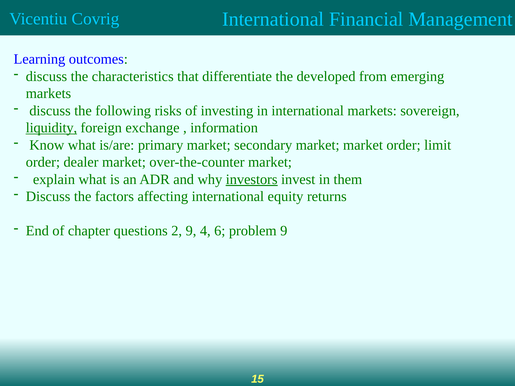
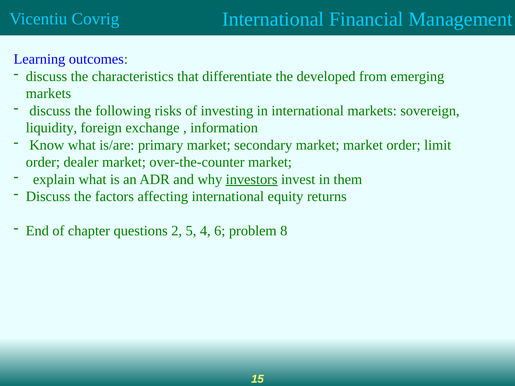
liquidity underline: present -> none
2 9: 9 -> 5
problem 9: 9 -> 8
